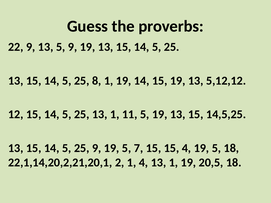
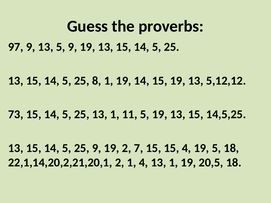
22: 22 -> 97
12: 12 -> 73
9 19 5: 5 -> 2
